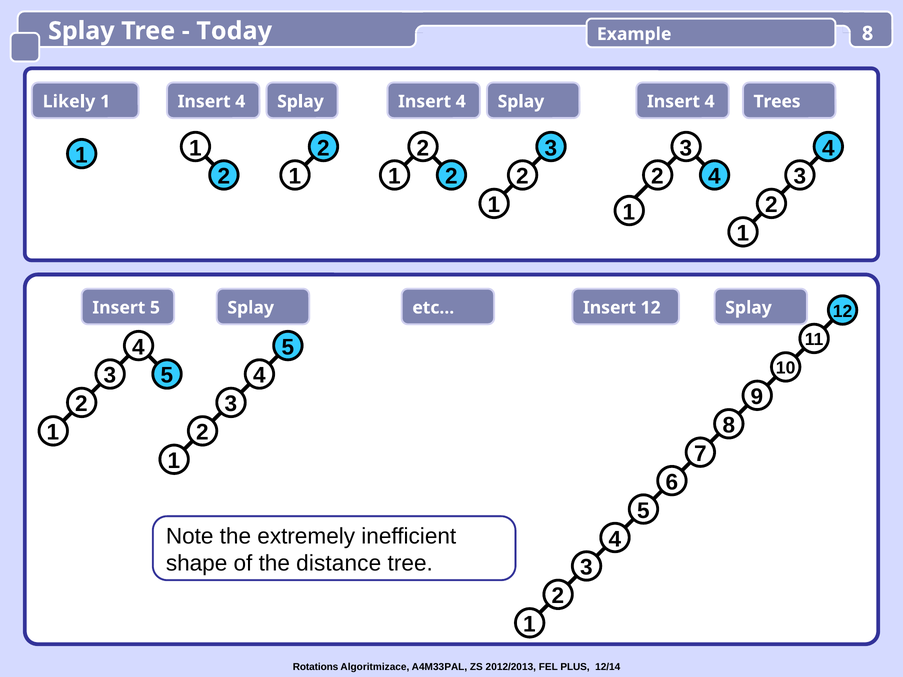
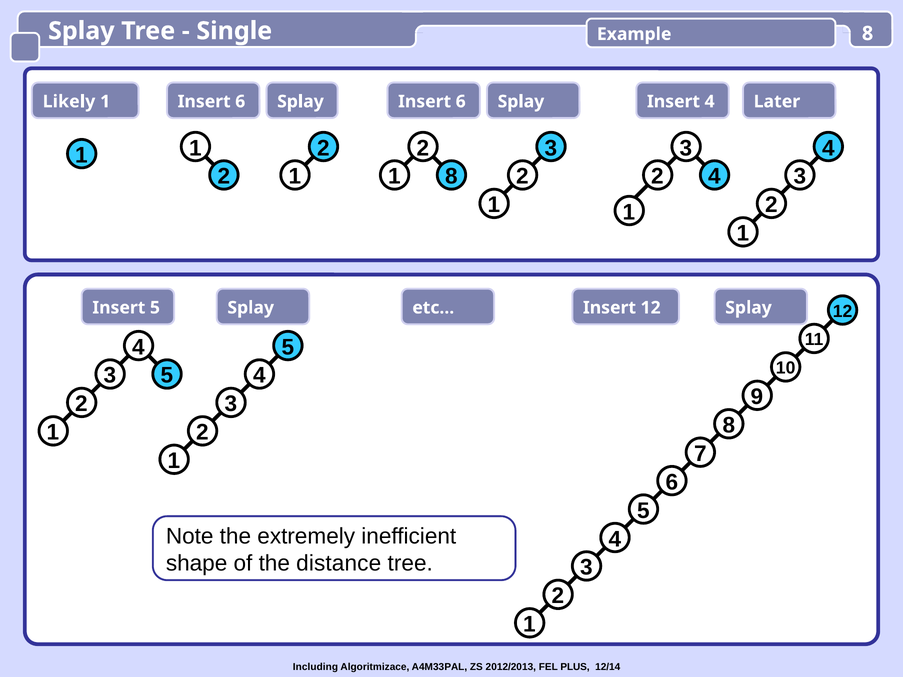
Today: Today -> Single
4 at (240, 102): 4 -> 6
4 at (461, 102): 4 -> 6
Trees: Trees -> Later
1 2: 2 -> 8
Rotations: Rotations -> Including
